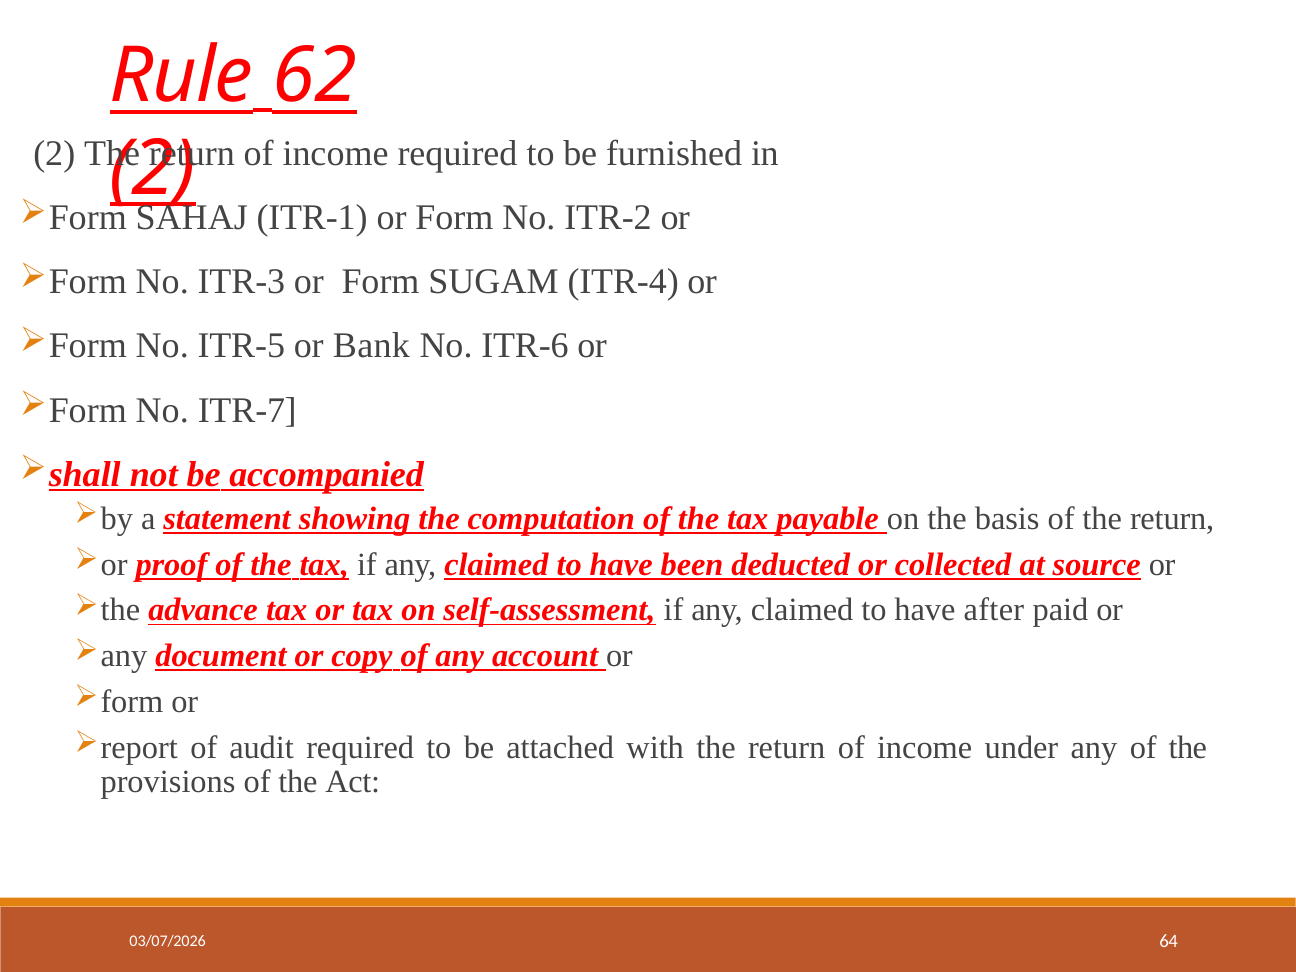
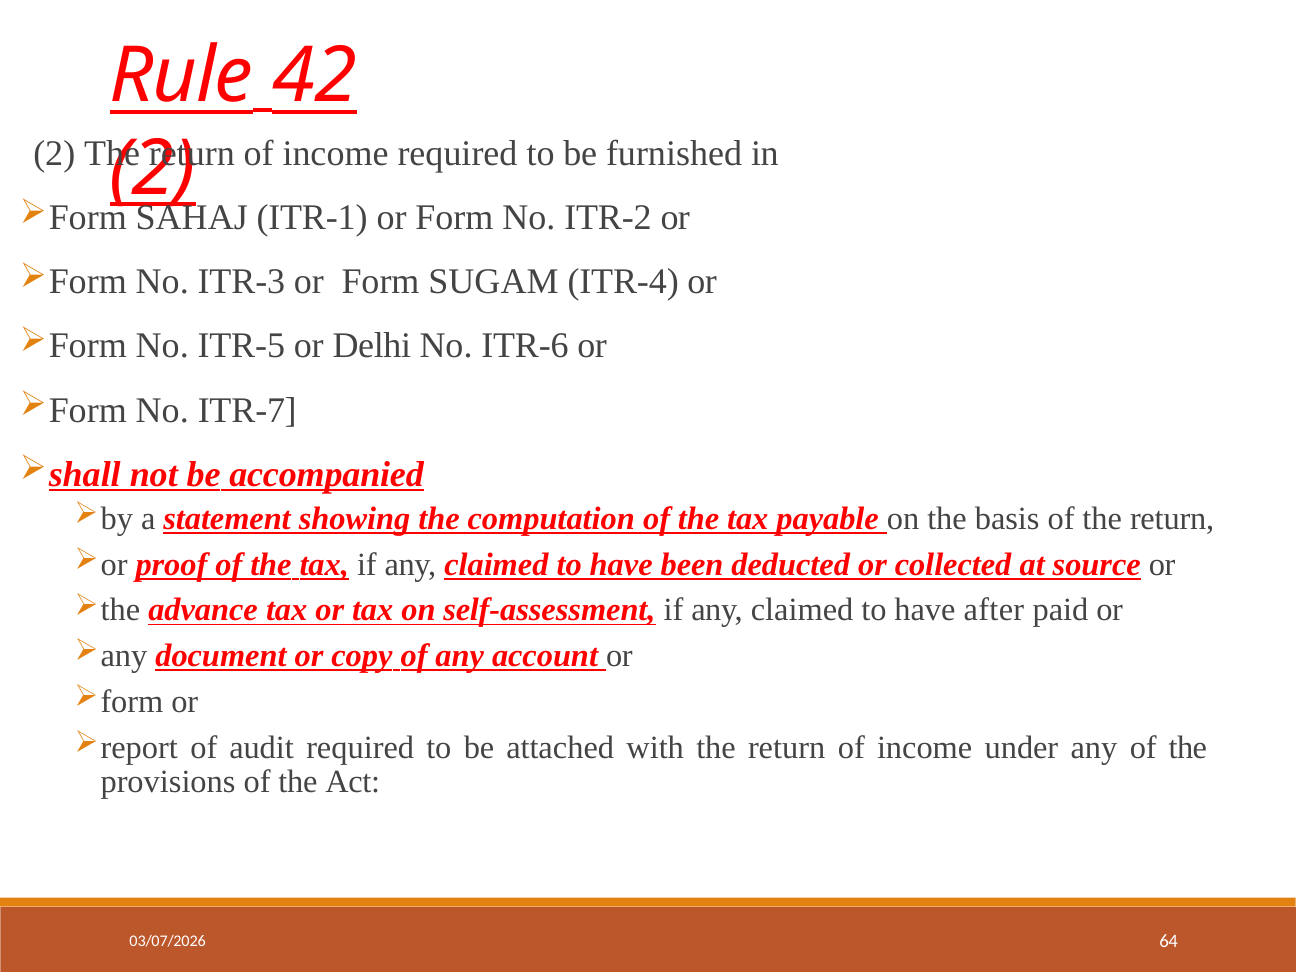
62: 62 -> 42
Bank: Bank -> Delhi
